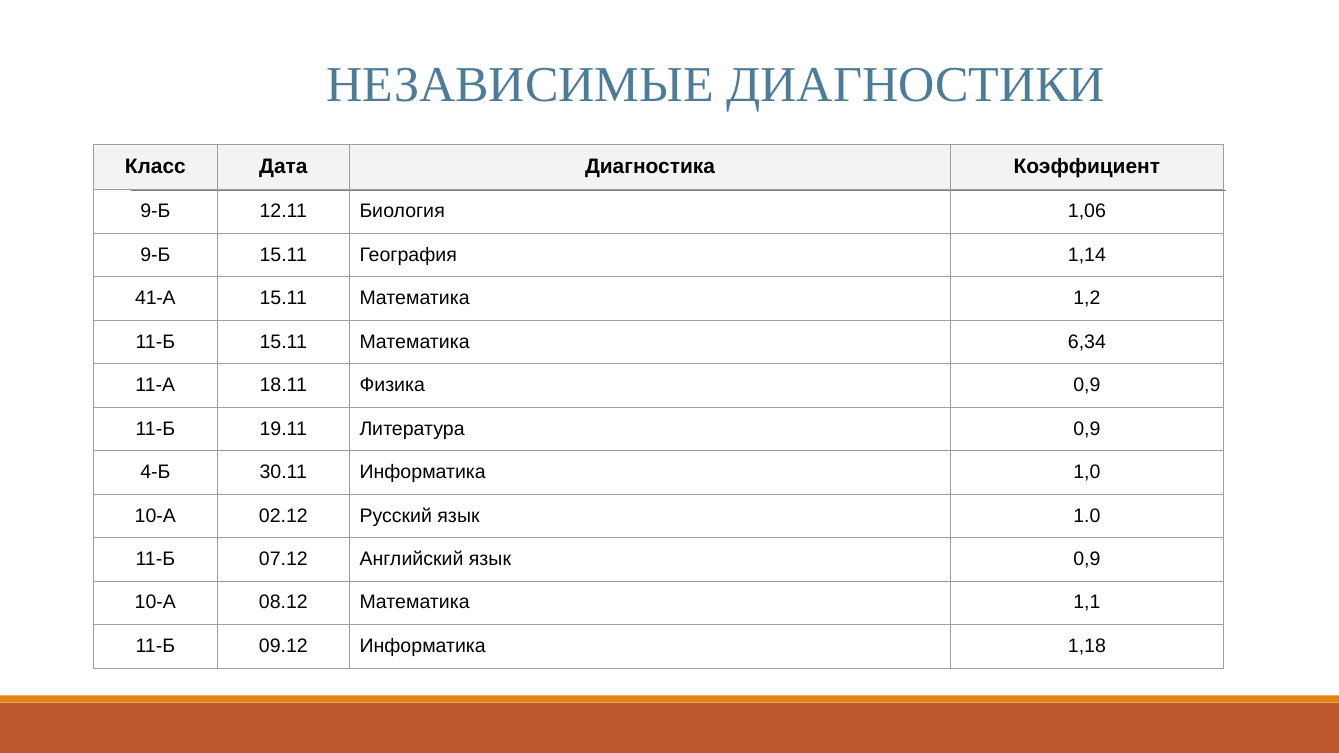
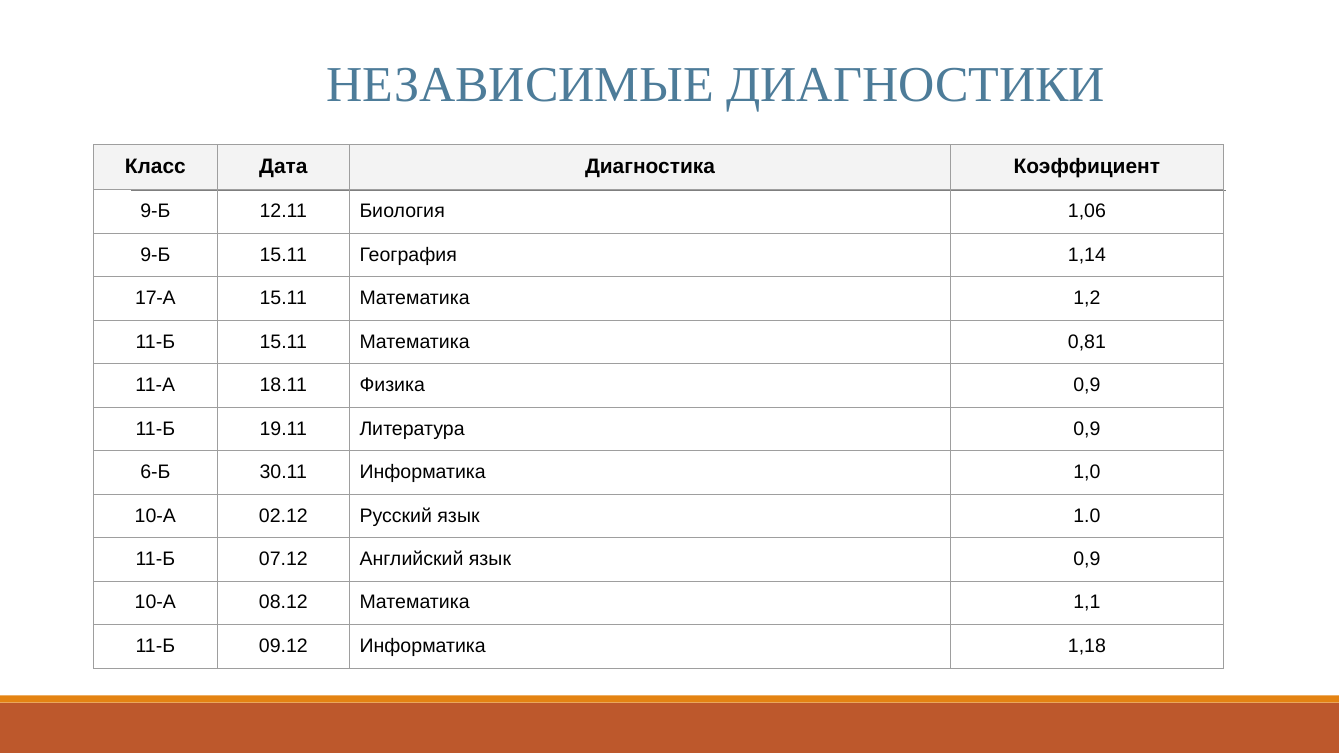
41-А: 41-А -> 17-А
6,34: 6,34 -> 0,81
4-Б: 4-Б -> 6-Б
